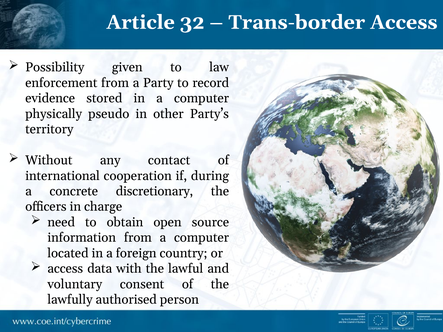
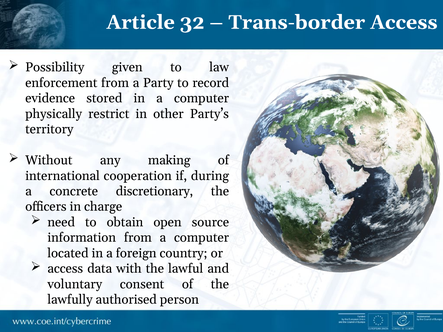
pseudo: pseudo -> restrict
contact: contact -> making
